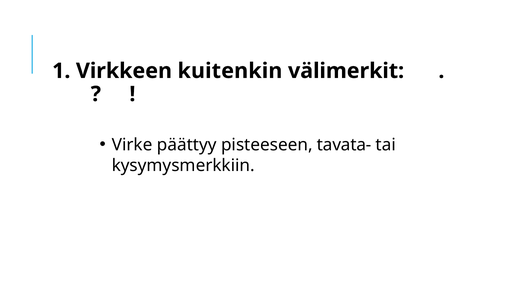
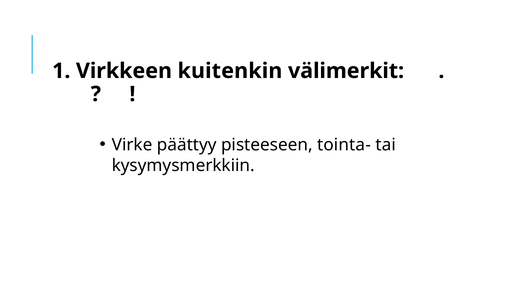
tavata-: tavata- -> tointa-
